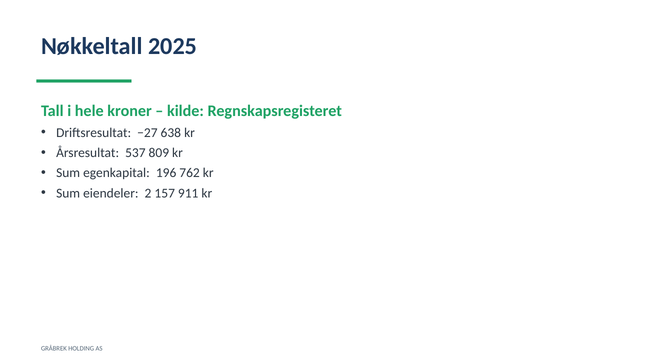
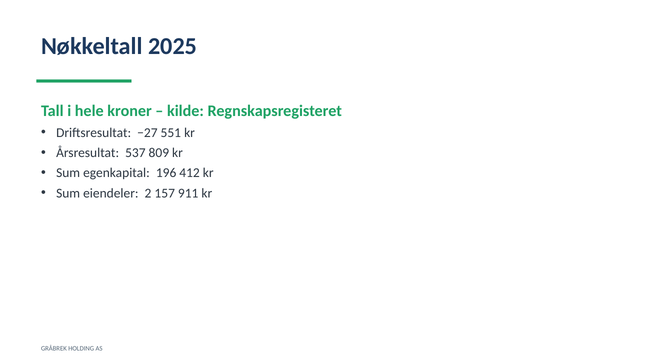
638: 638 -> 551
762: 762 -> 412
